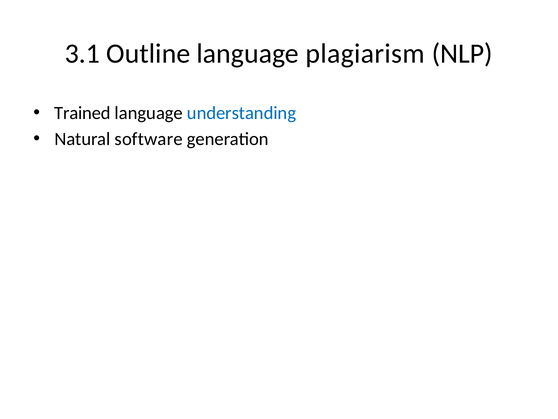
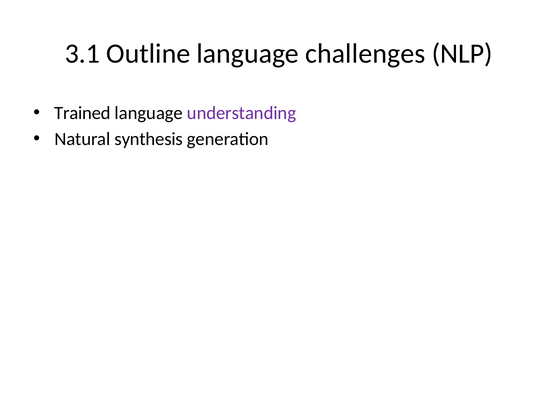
plagiarism: plagiarism -> challenges
understanding colour: blue -> purple
software: software -> synthesis
